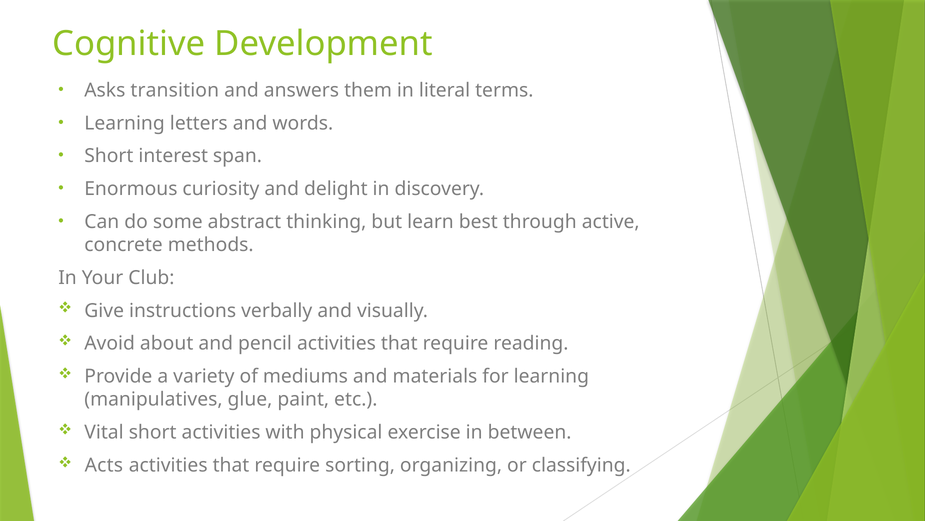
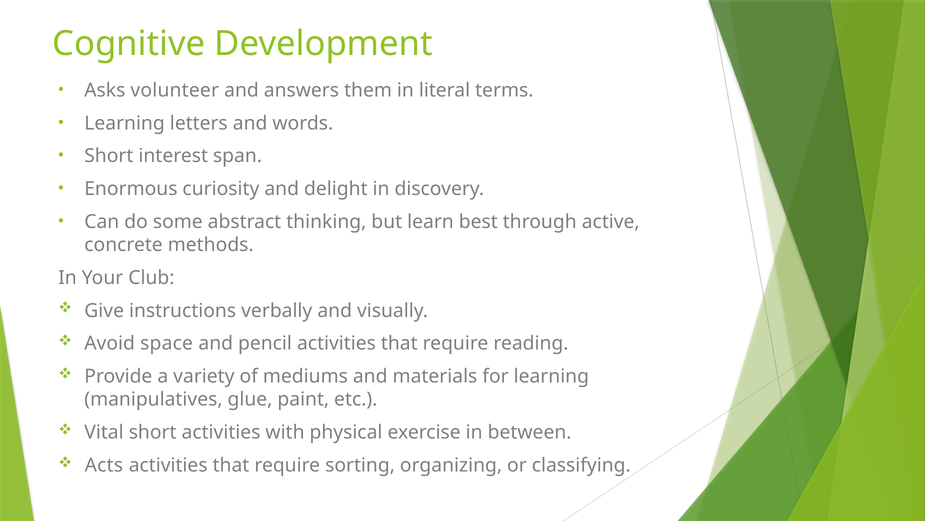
transition: transition -> volunteer
about: about -> space
